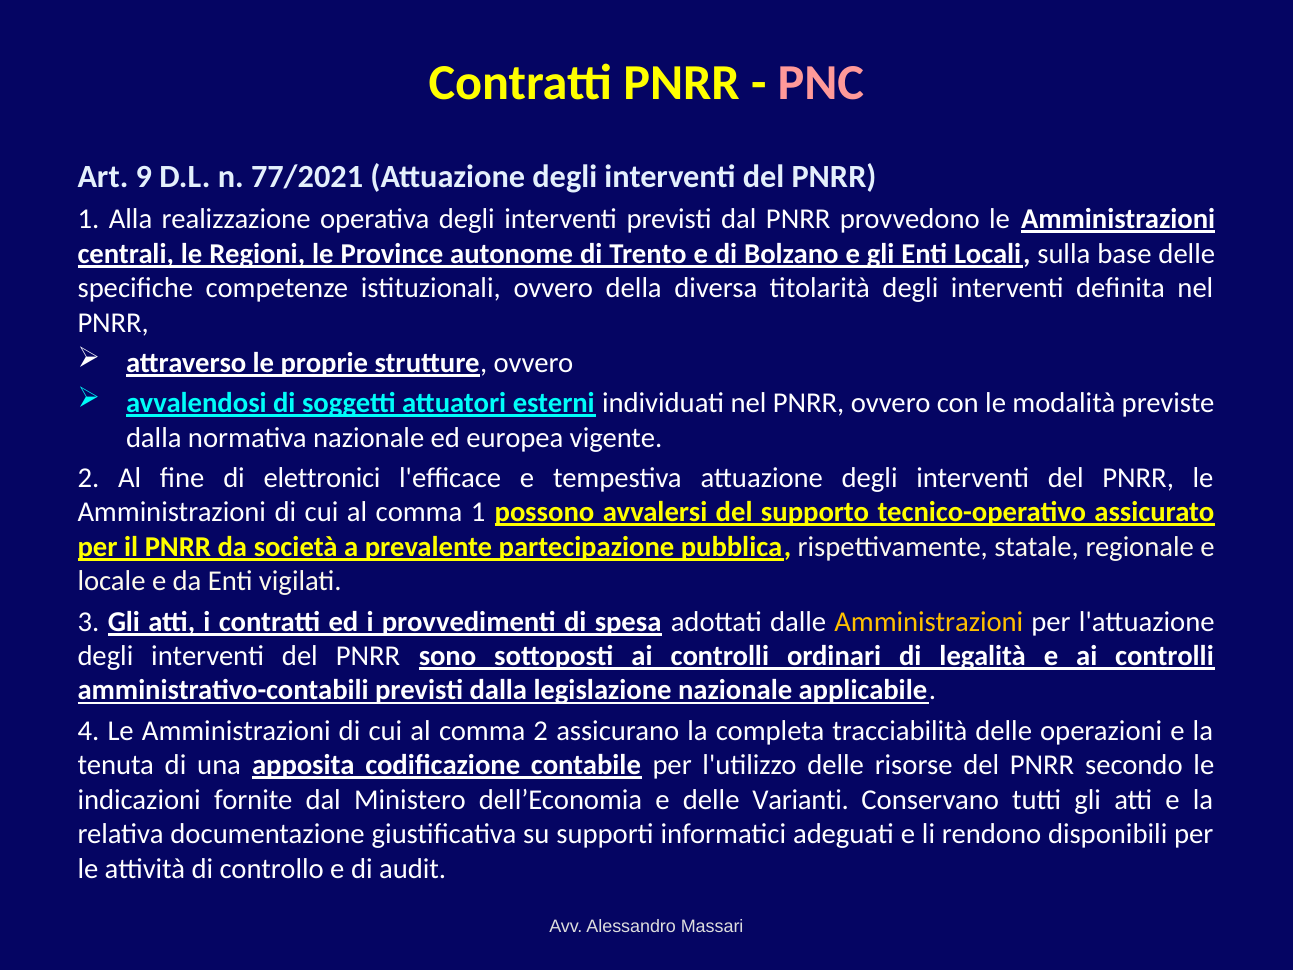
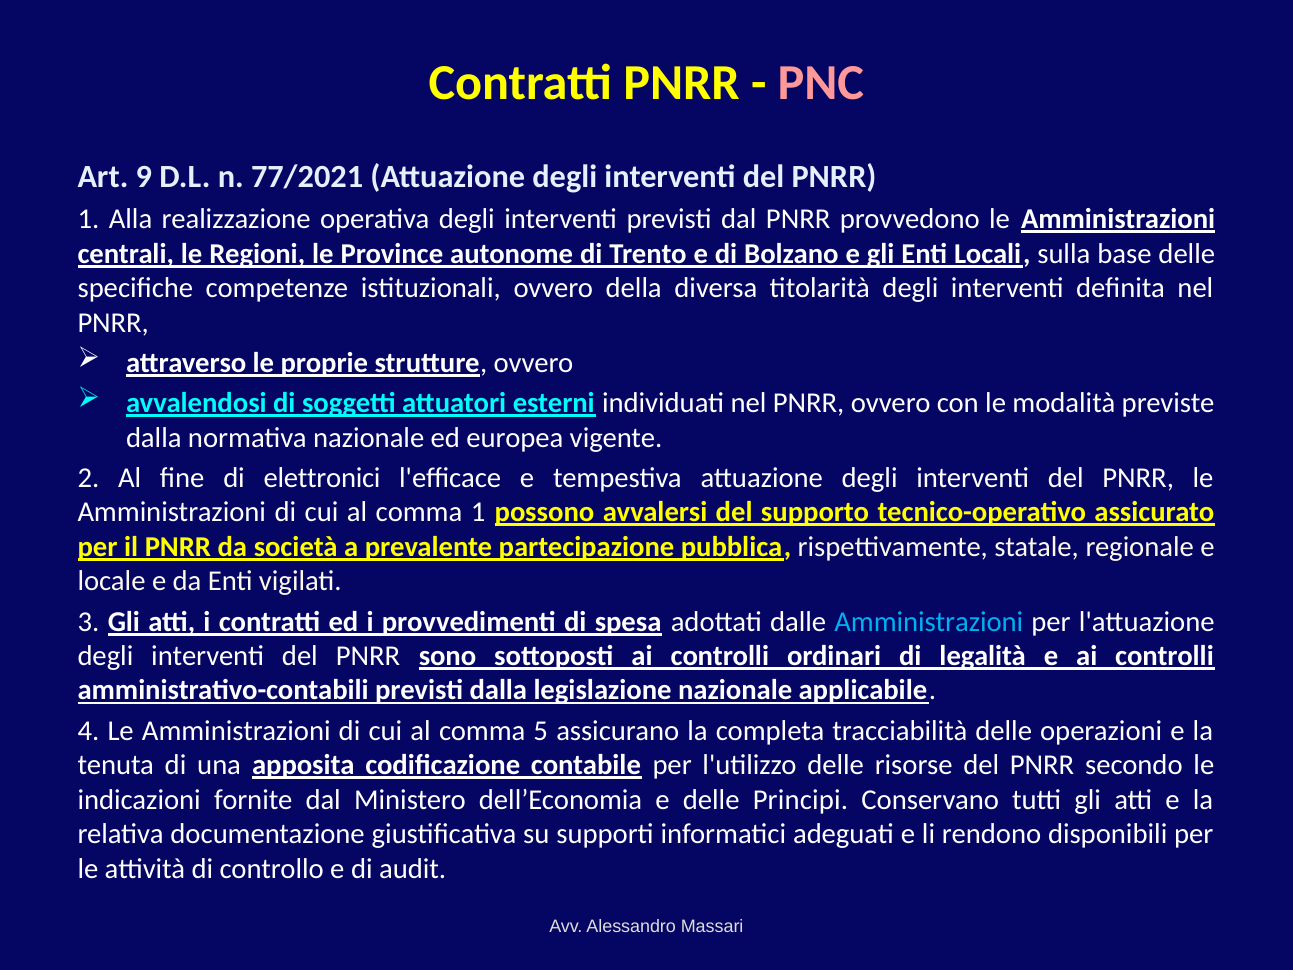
Amministrazioni at (929, 621) colour: yellow -> light blue
comma 2: 2 -> 5
Varianti: Varianti -> Principi
